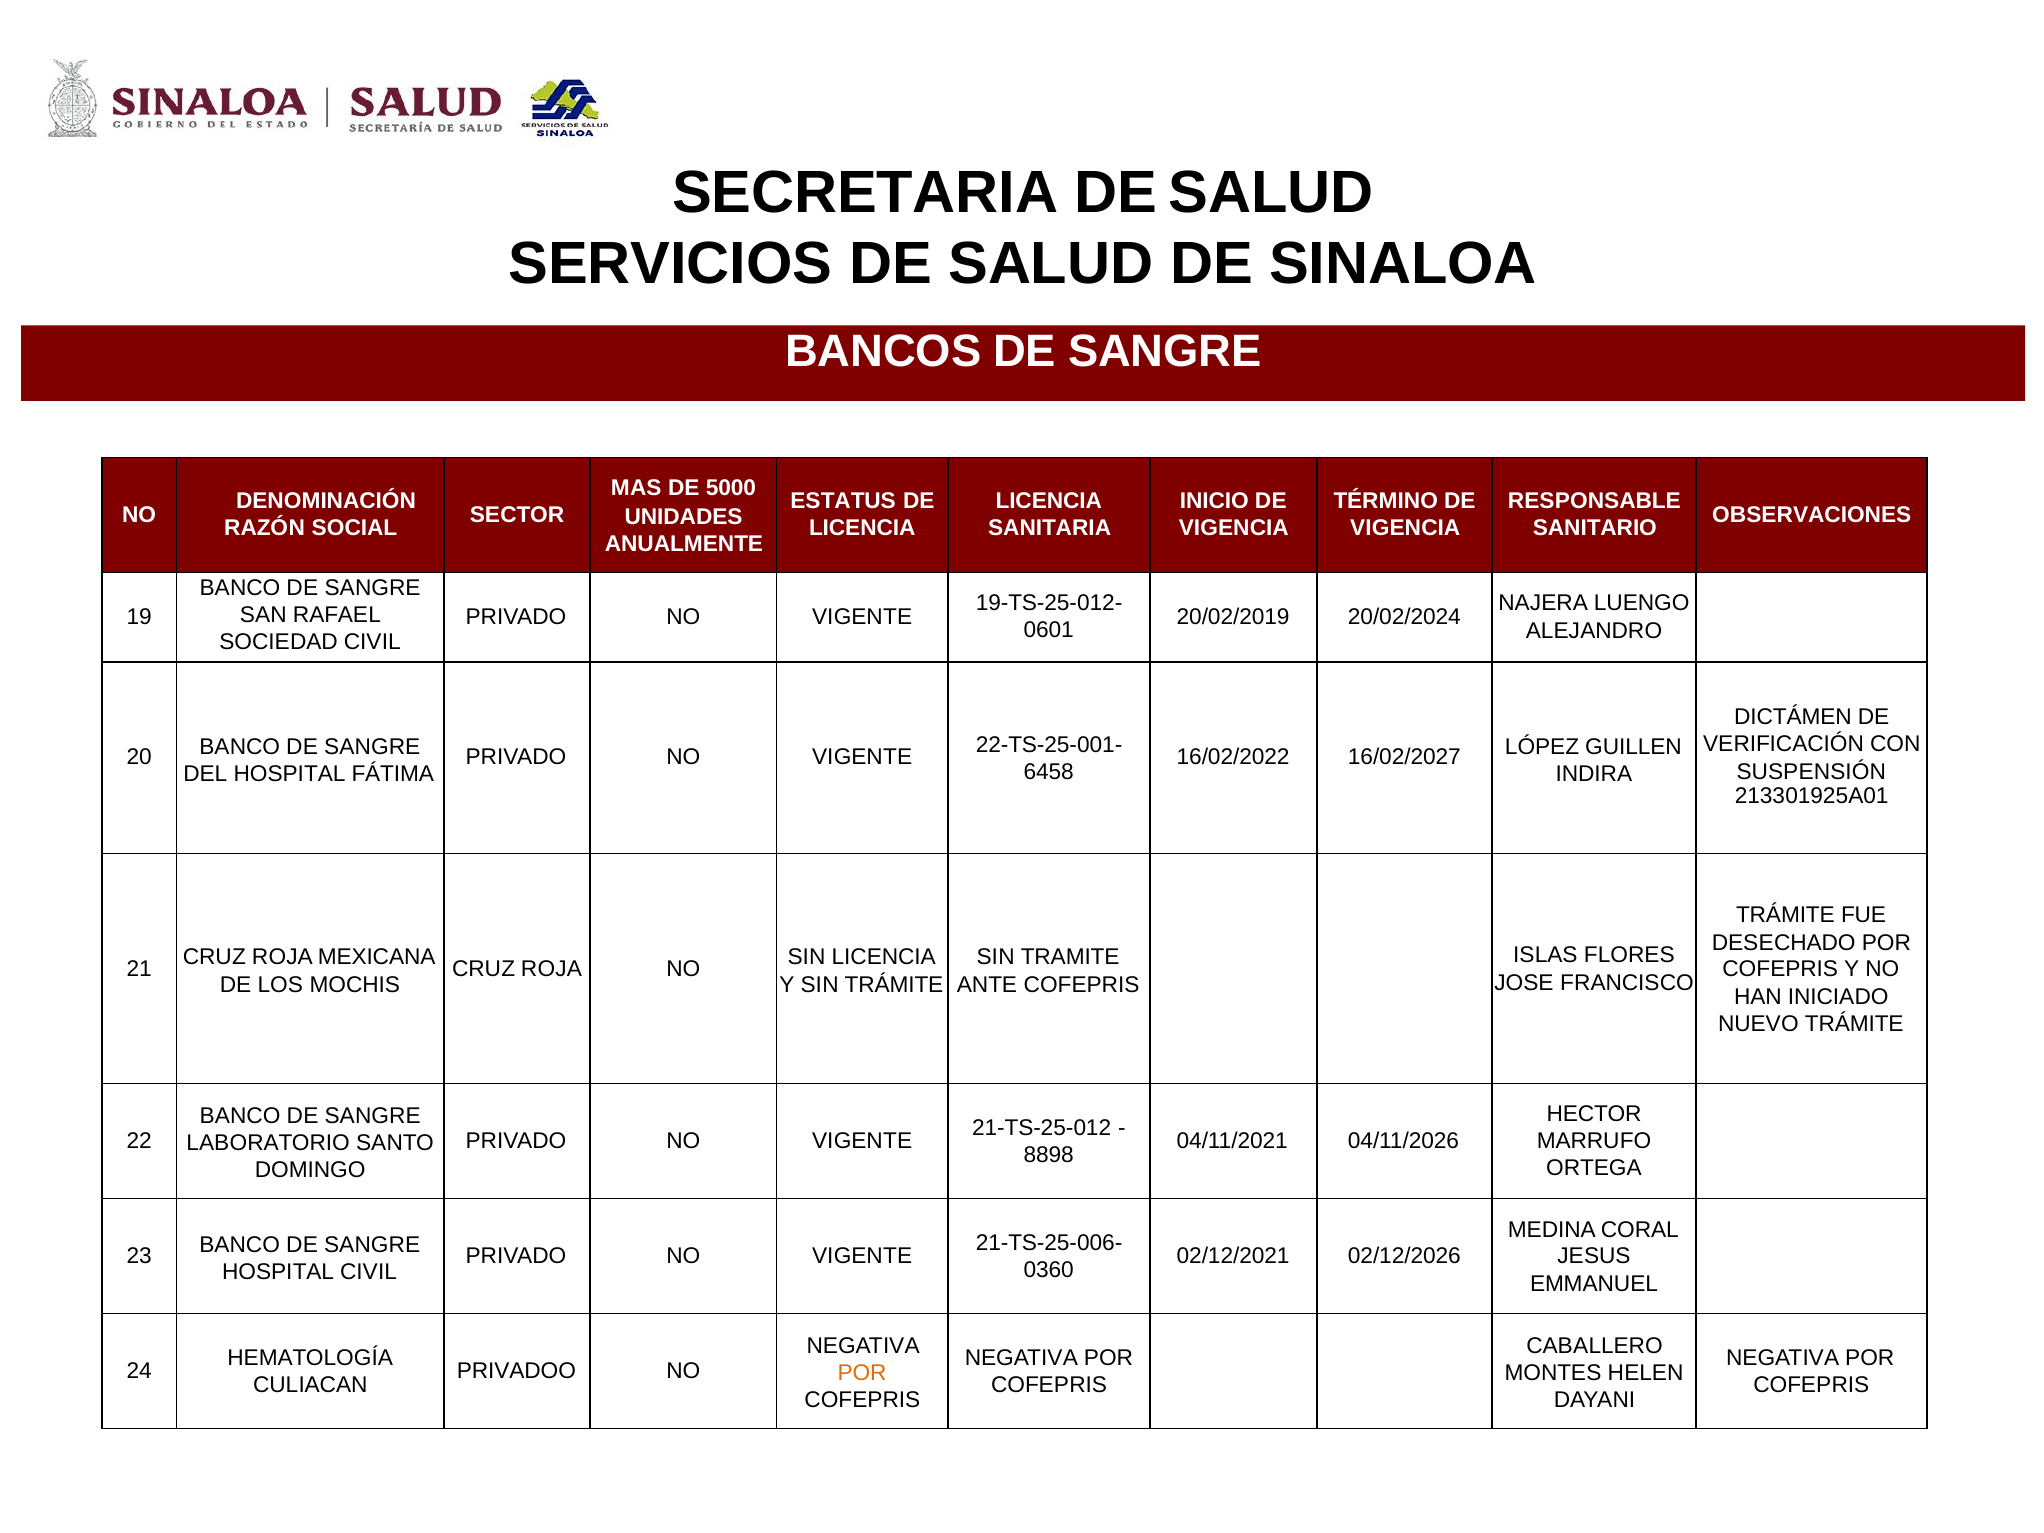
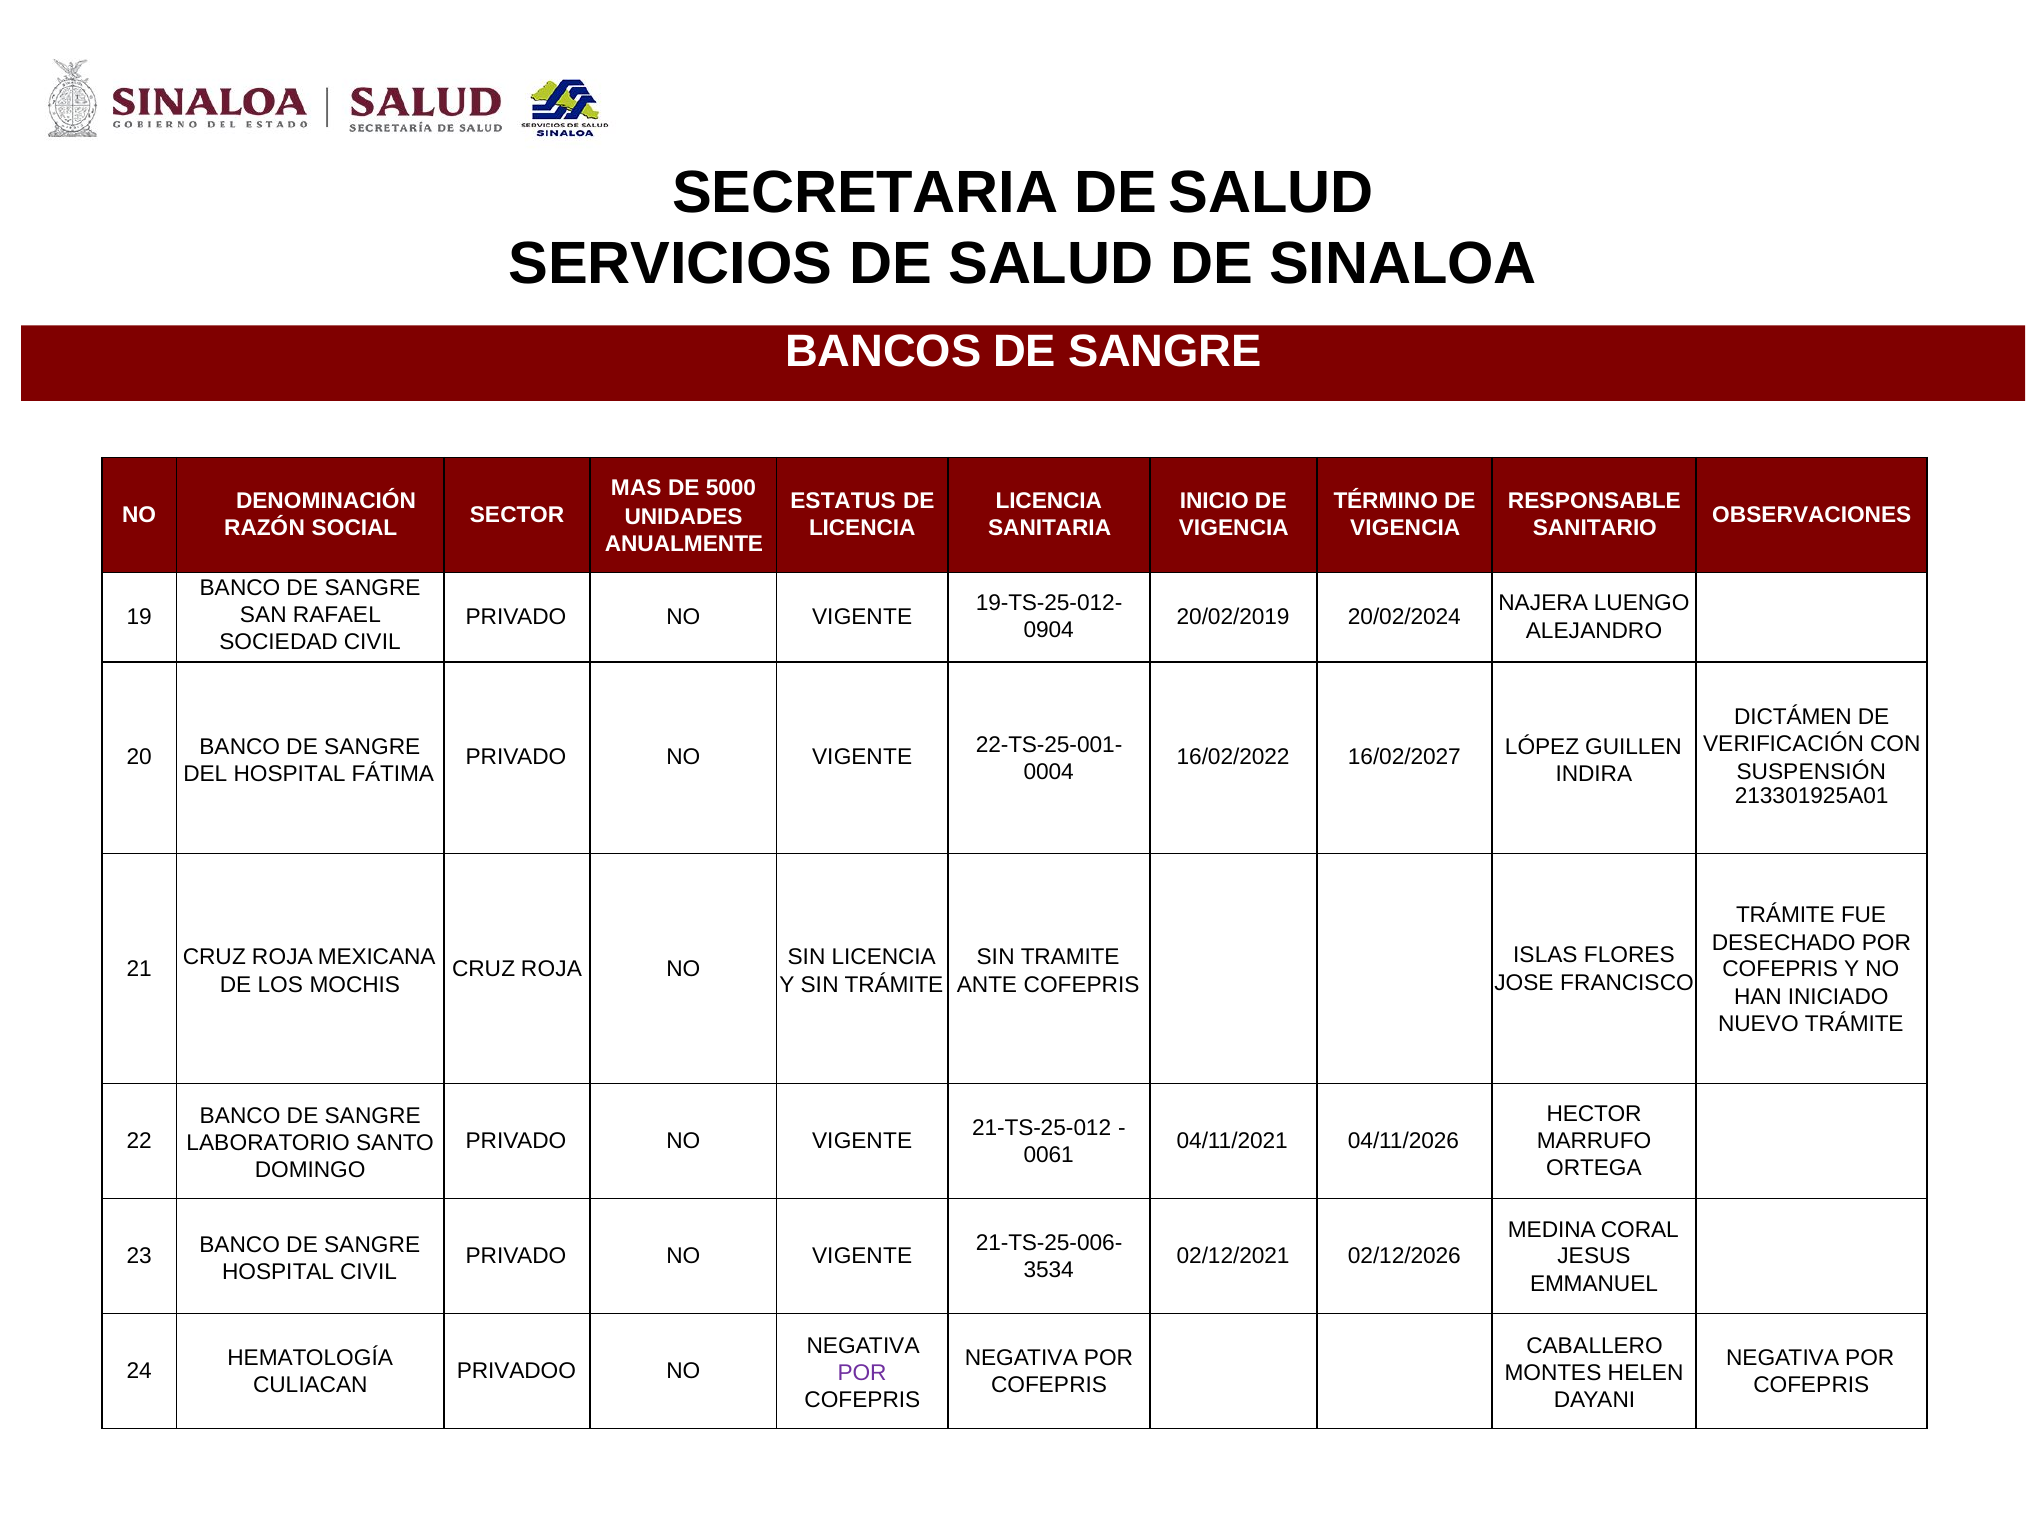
0601: 0601 -> 0904
6458: 6458 -> 0004
8898: 8898 -> 0061
0360: 0360 -> 3534
POR at (862, 1373) colour: orange -> purple
